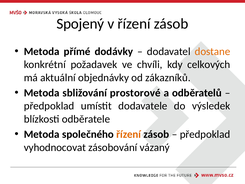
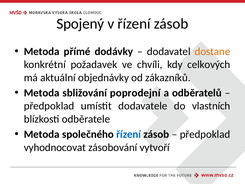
prostorové: prostorové -> poprodejní
výsledek: výsledek -> vlastních
řízení at (129, 134) colour: orange -> blue
vázaný: vázaný -> vytvoří
